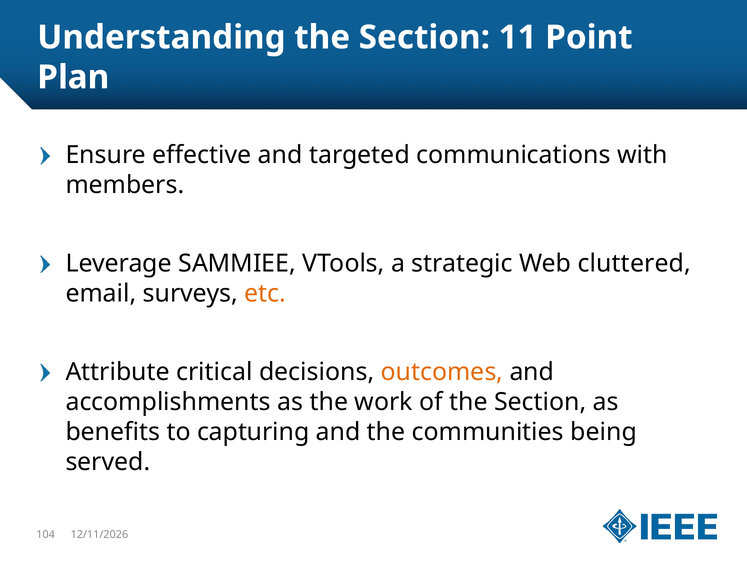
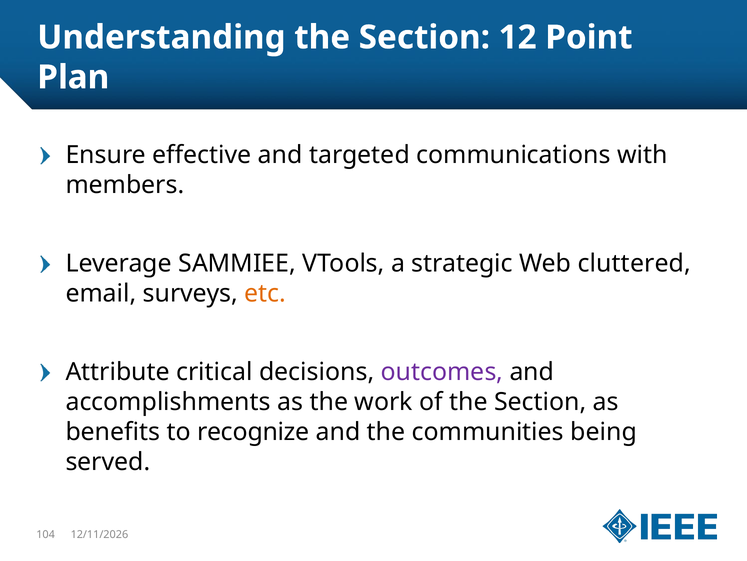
11: 11 -> 12
outcomes colour: orange -> purple
capturing: capturing -> recognize
